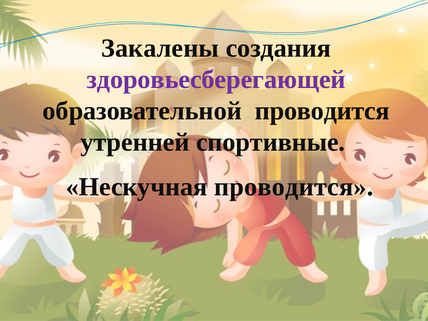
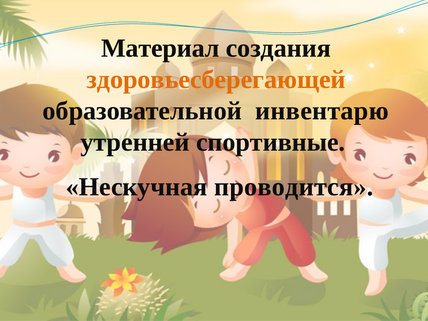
Закалены: Закалены -> Материал
здоровьесберегающей colour: purple -> orange
образовательной проводится: проводится -> инвентарю
